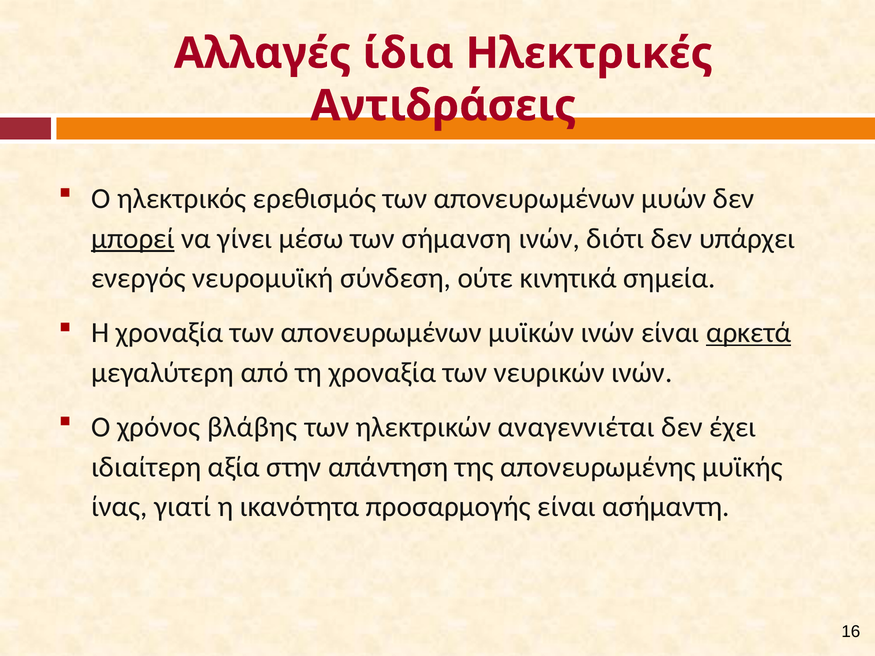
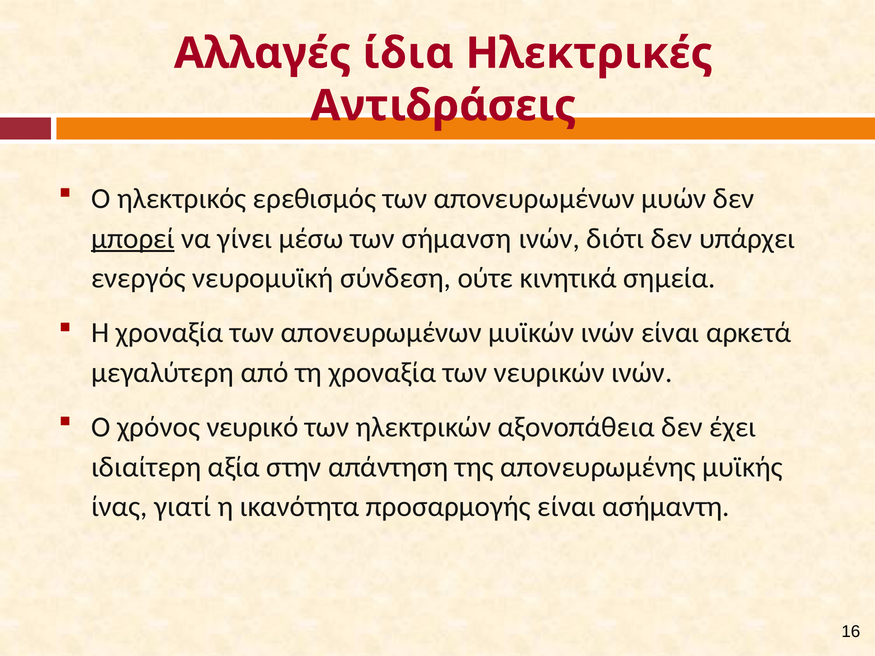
αρκετά underline: present -> none
βλάβης: βλάβης -> νευρικό
αναγεννιέται: αναγεννιέται -> αξονοπάθεια
